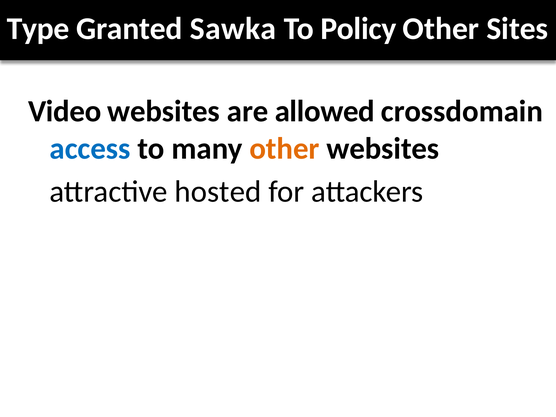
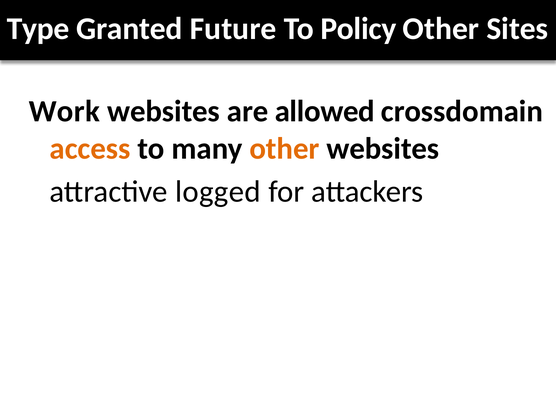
Sawka: Sawka -> Future
Video: Video -> Work
access colour: blue -> orange
hosted: hosted -> logged
